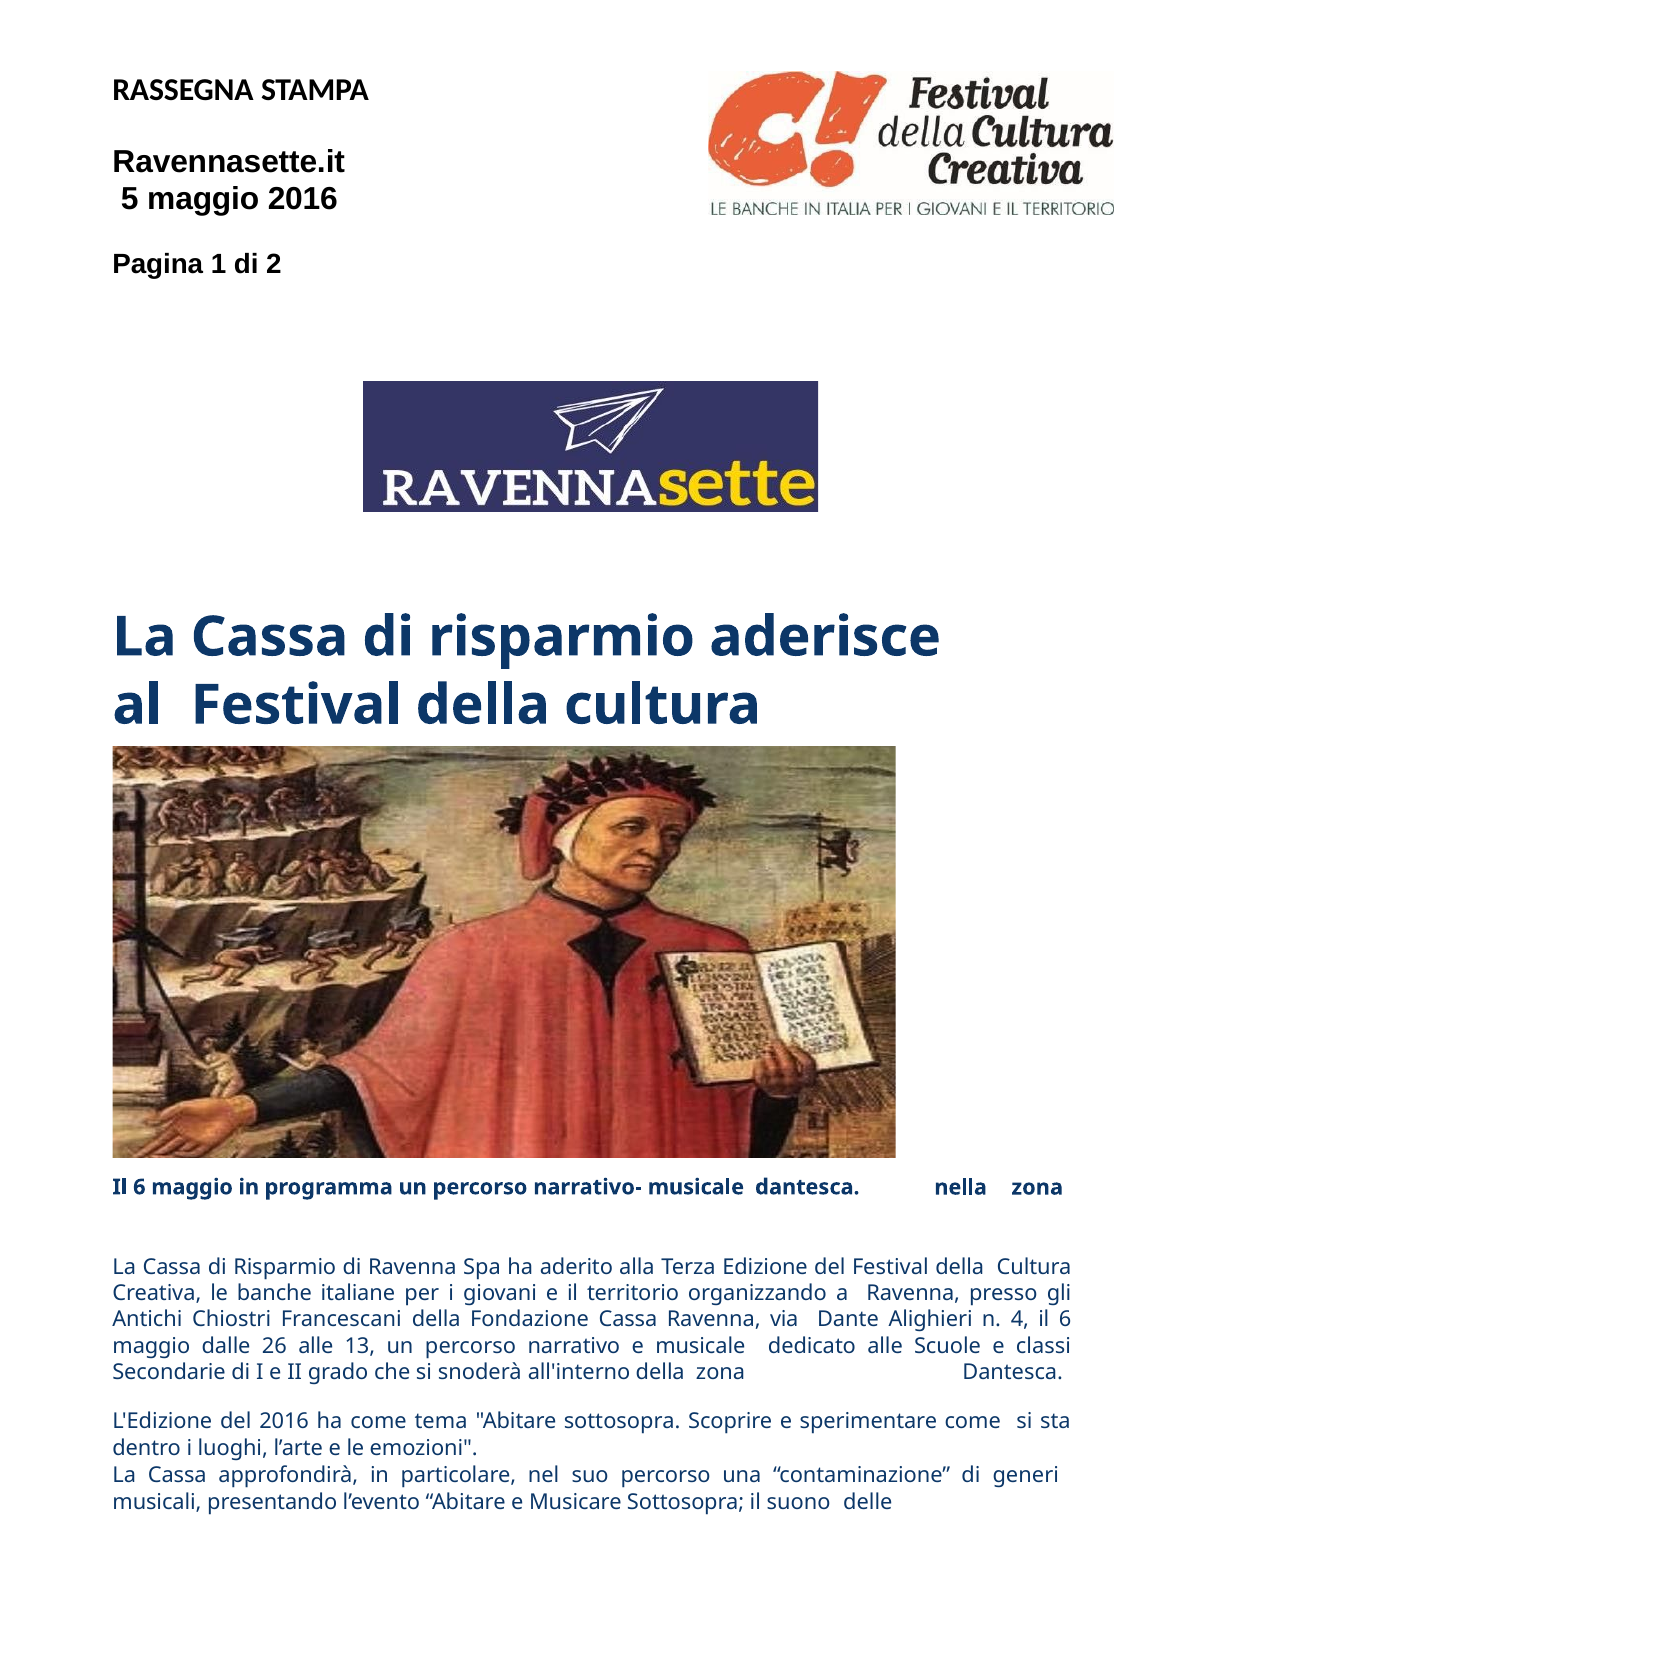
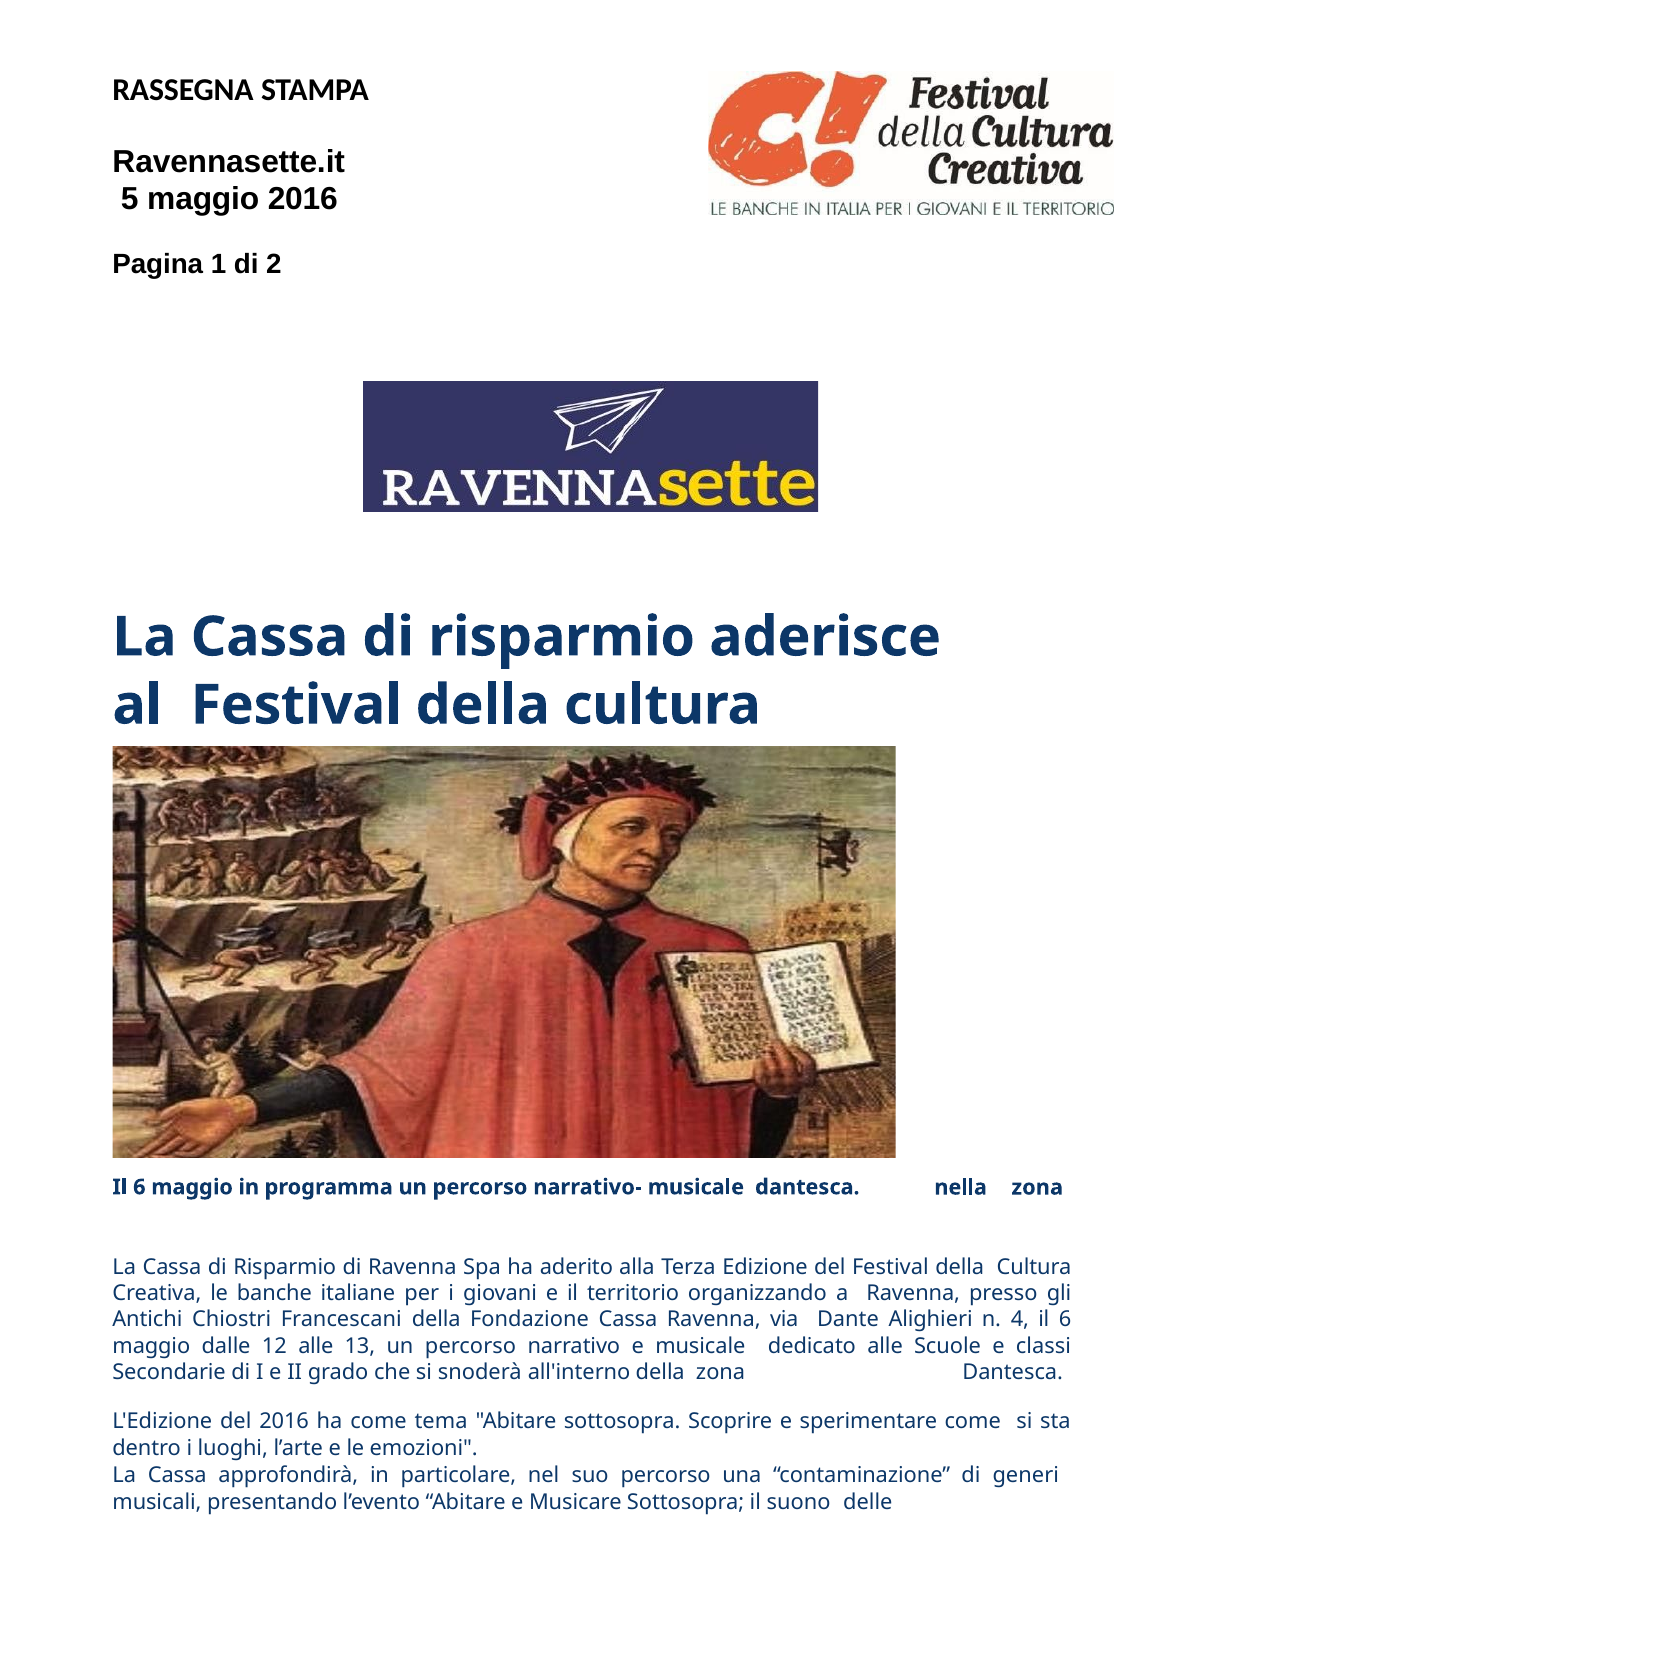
26: 26 -> 12
